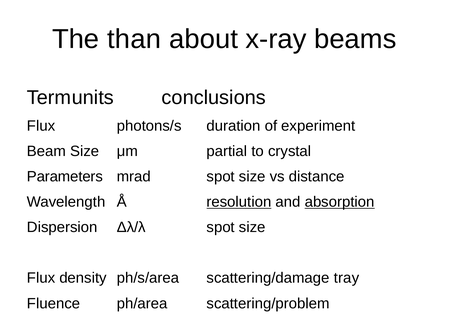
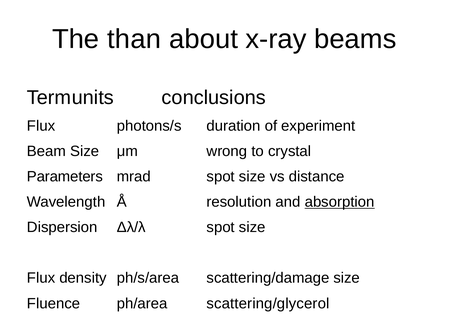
partial: partial -> wrong
resolution underline: present -> none
scattering/damage tray: tray -> size
scattering/problem: scattering/problem -> scattering/glycerol
